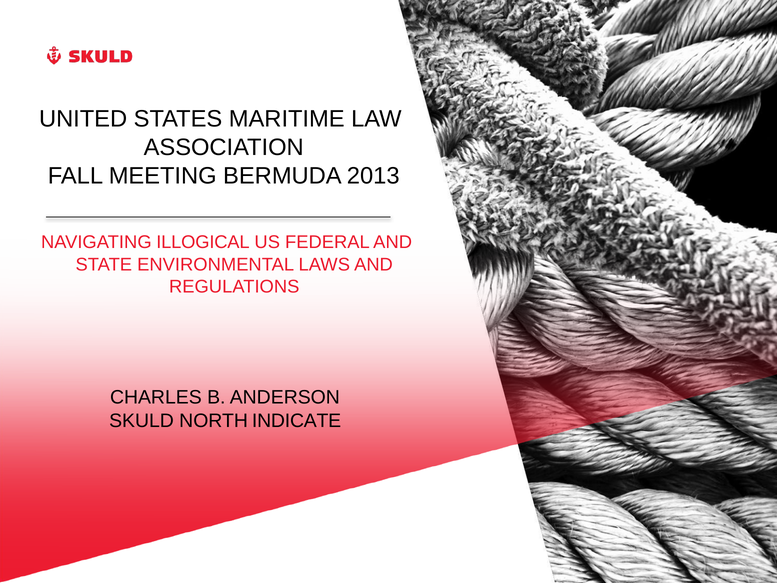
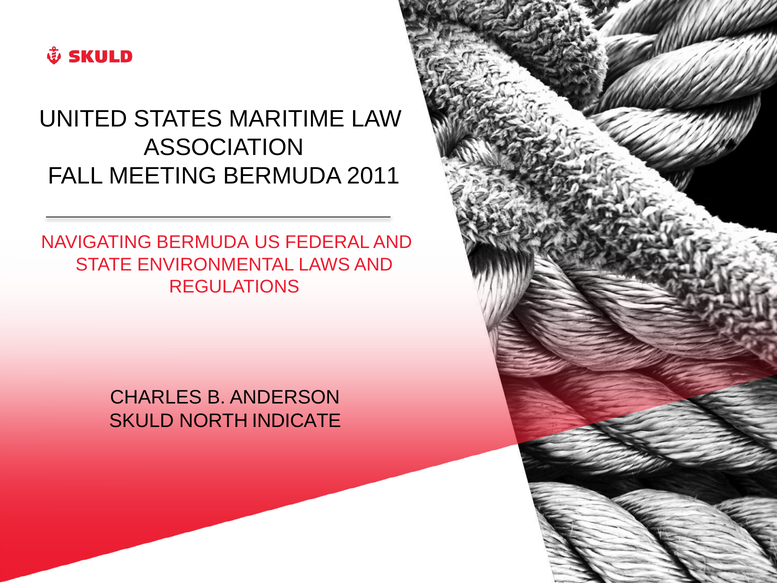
2013: 2013 -> 2011
NAVIGATING ILLOGICAL: ILLOGICAL -> BERMUDA
